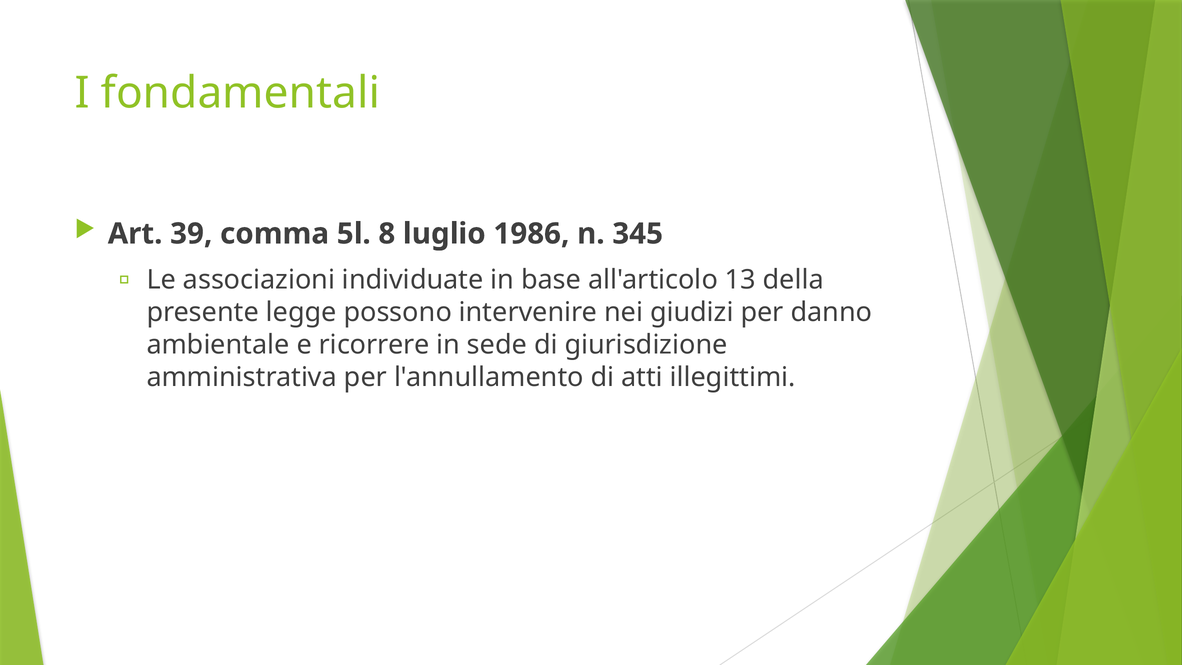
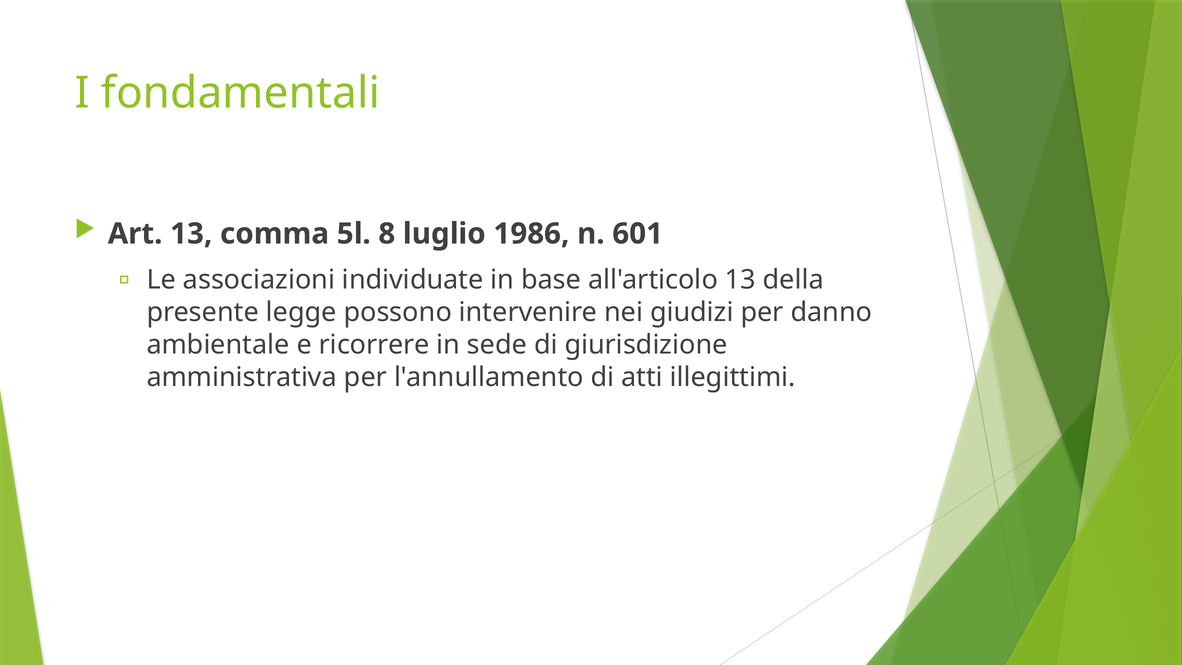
Art 39: 39 -> 13
345: 345 -> 601
